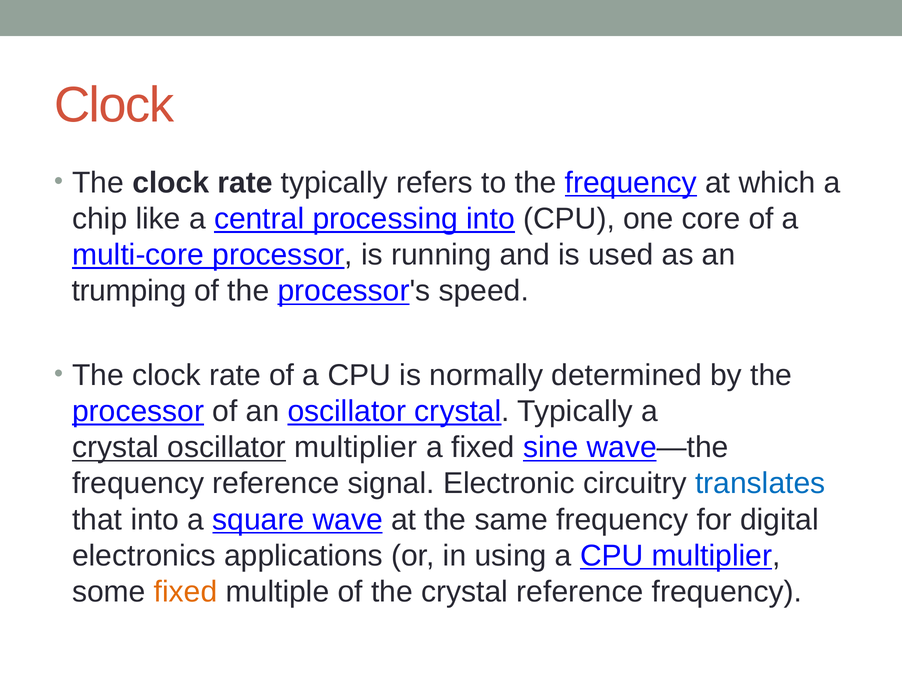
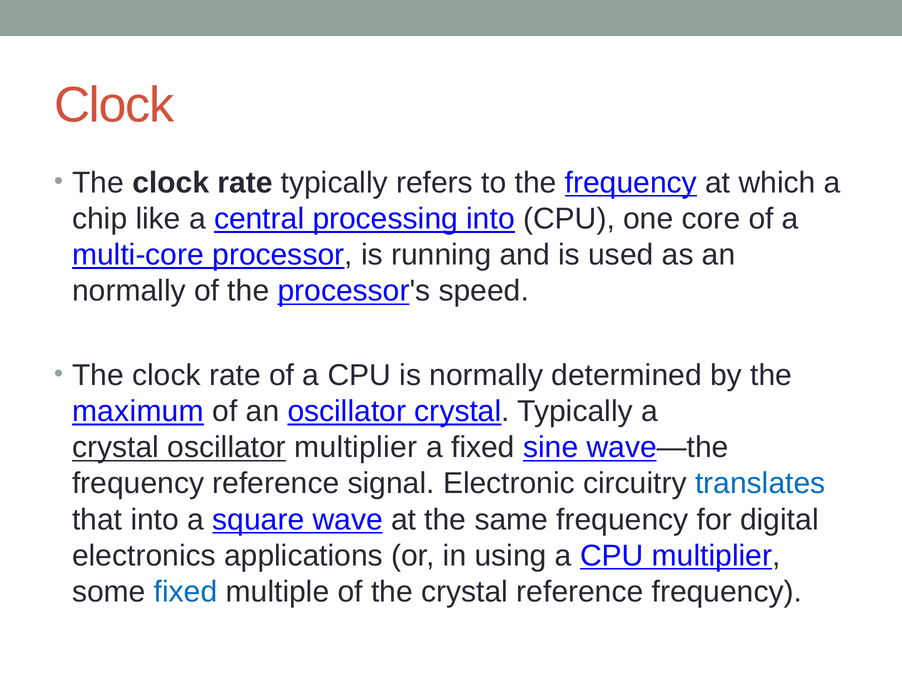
trumping at (129, 291): trumping -> normally
processor at (138, 411): processor -> maximum
fixed at (186, 591) colour: orange -> blue
